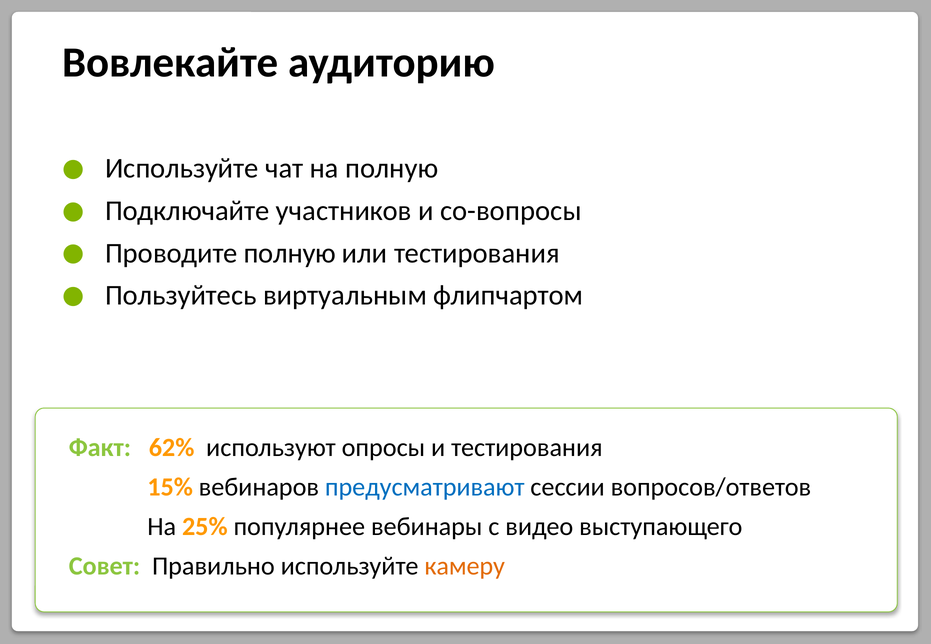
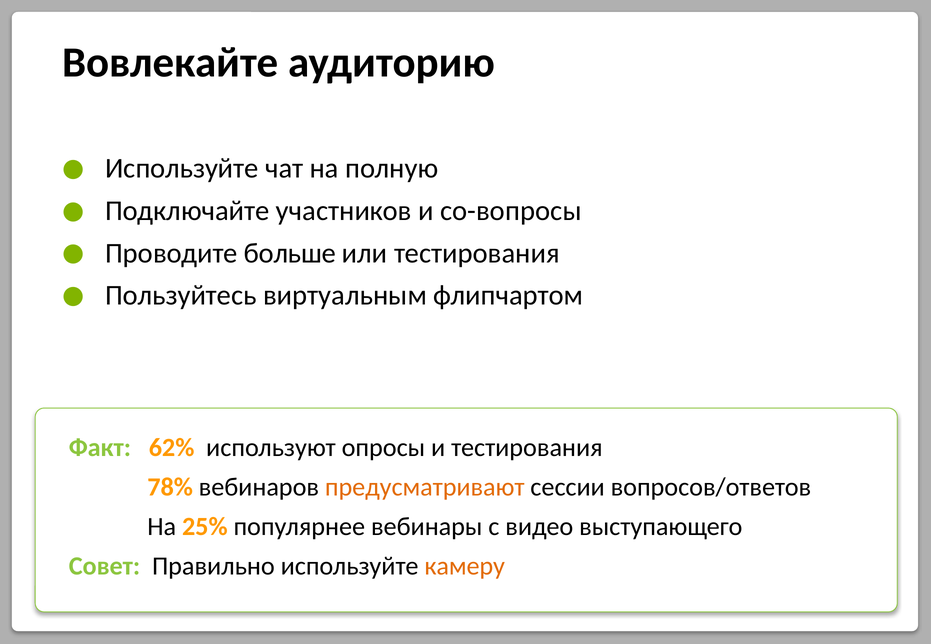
Проводите полную: полную -> больше
15%: 15% -> 78%
предусматривают colour: blue -> orange
